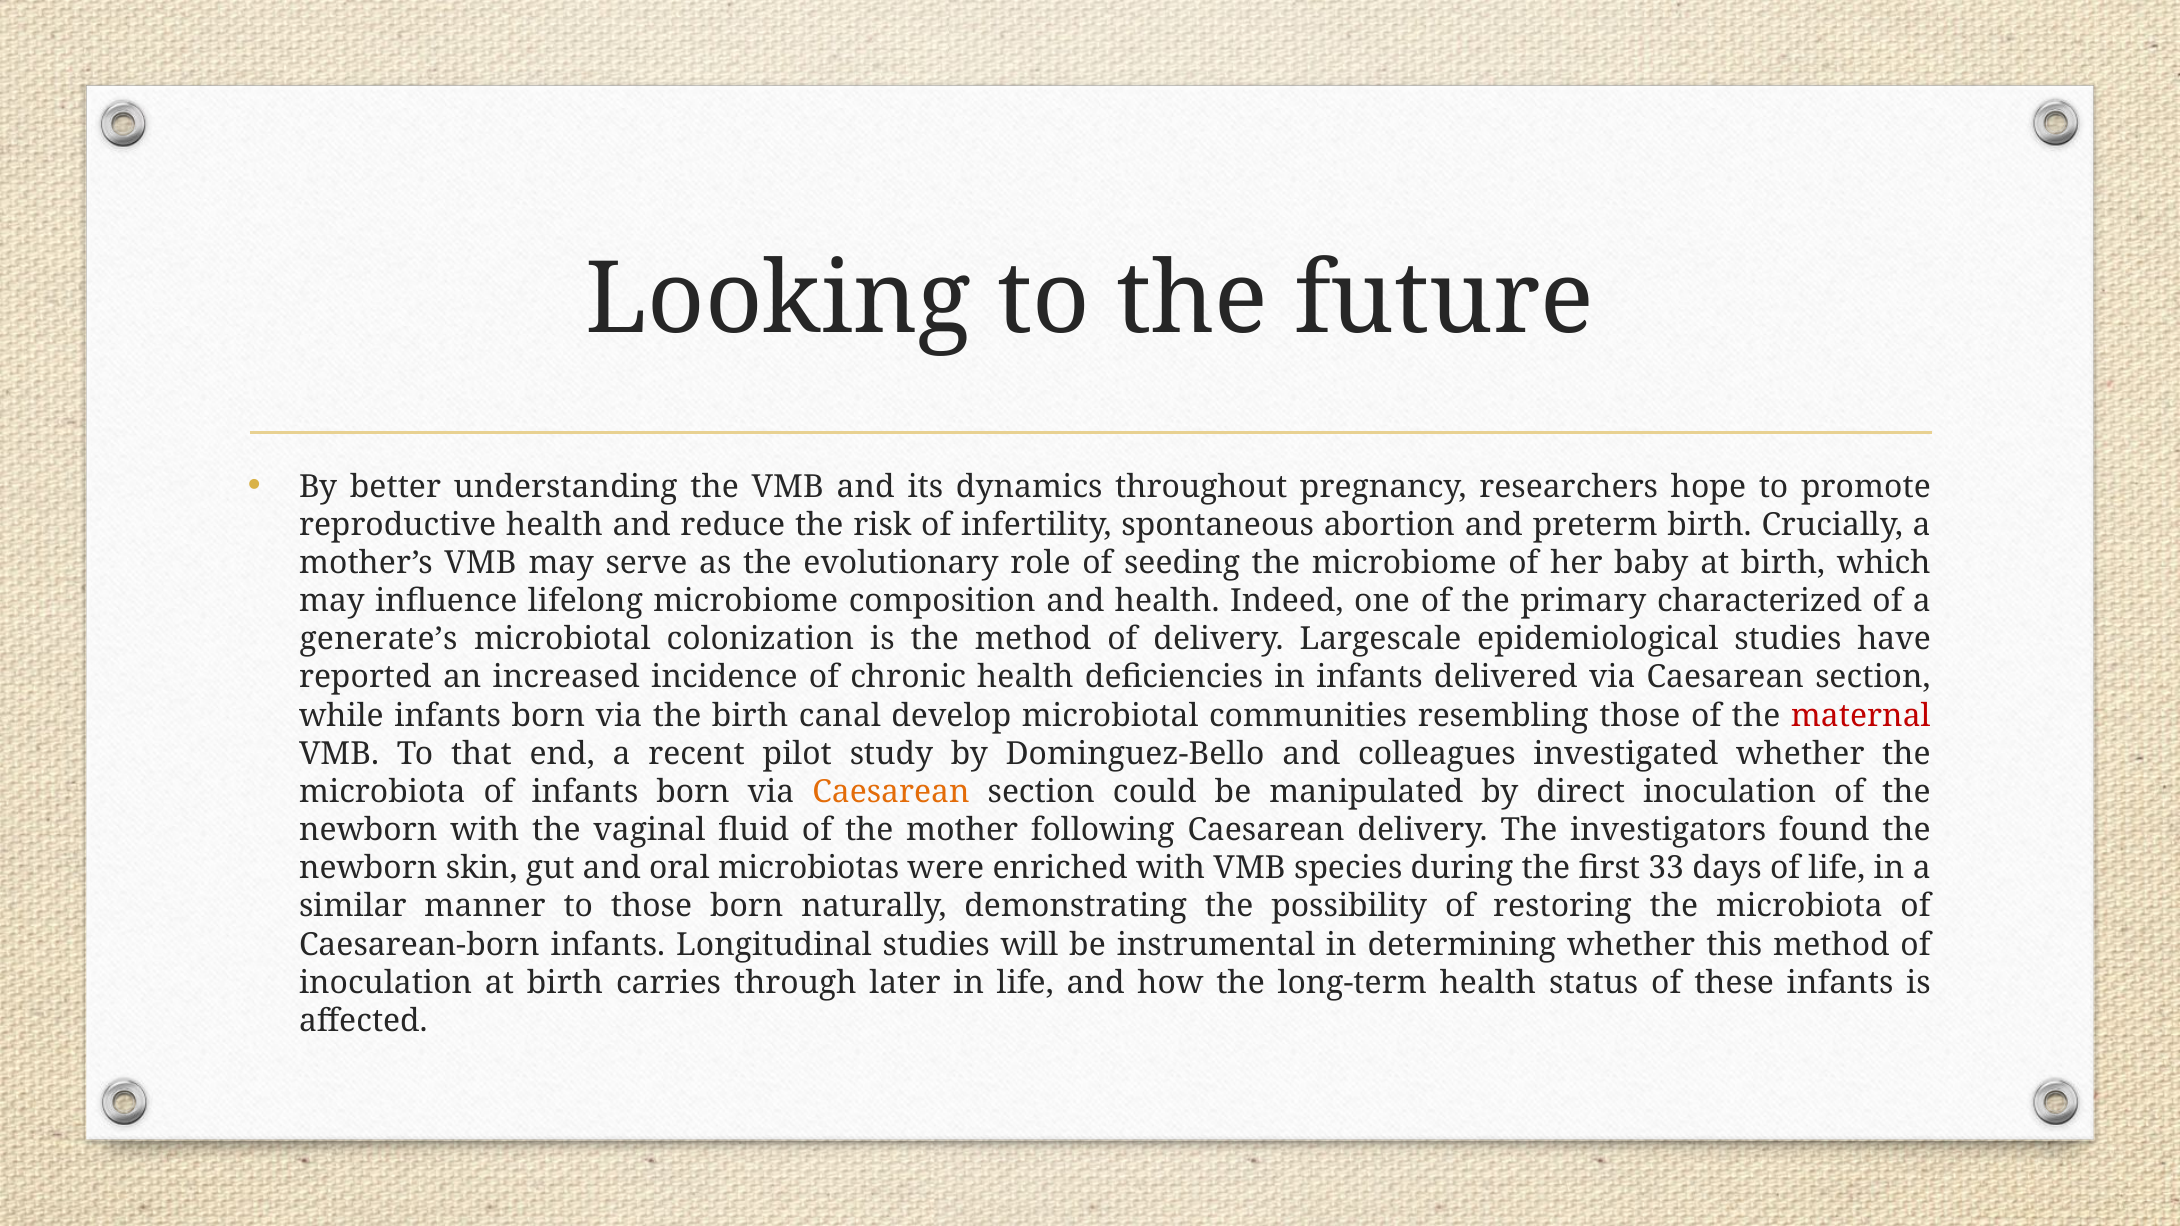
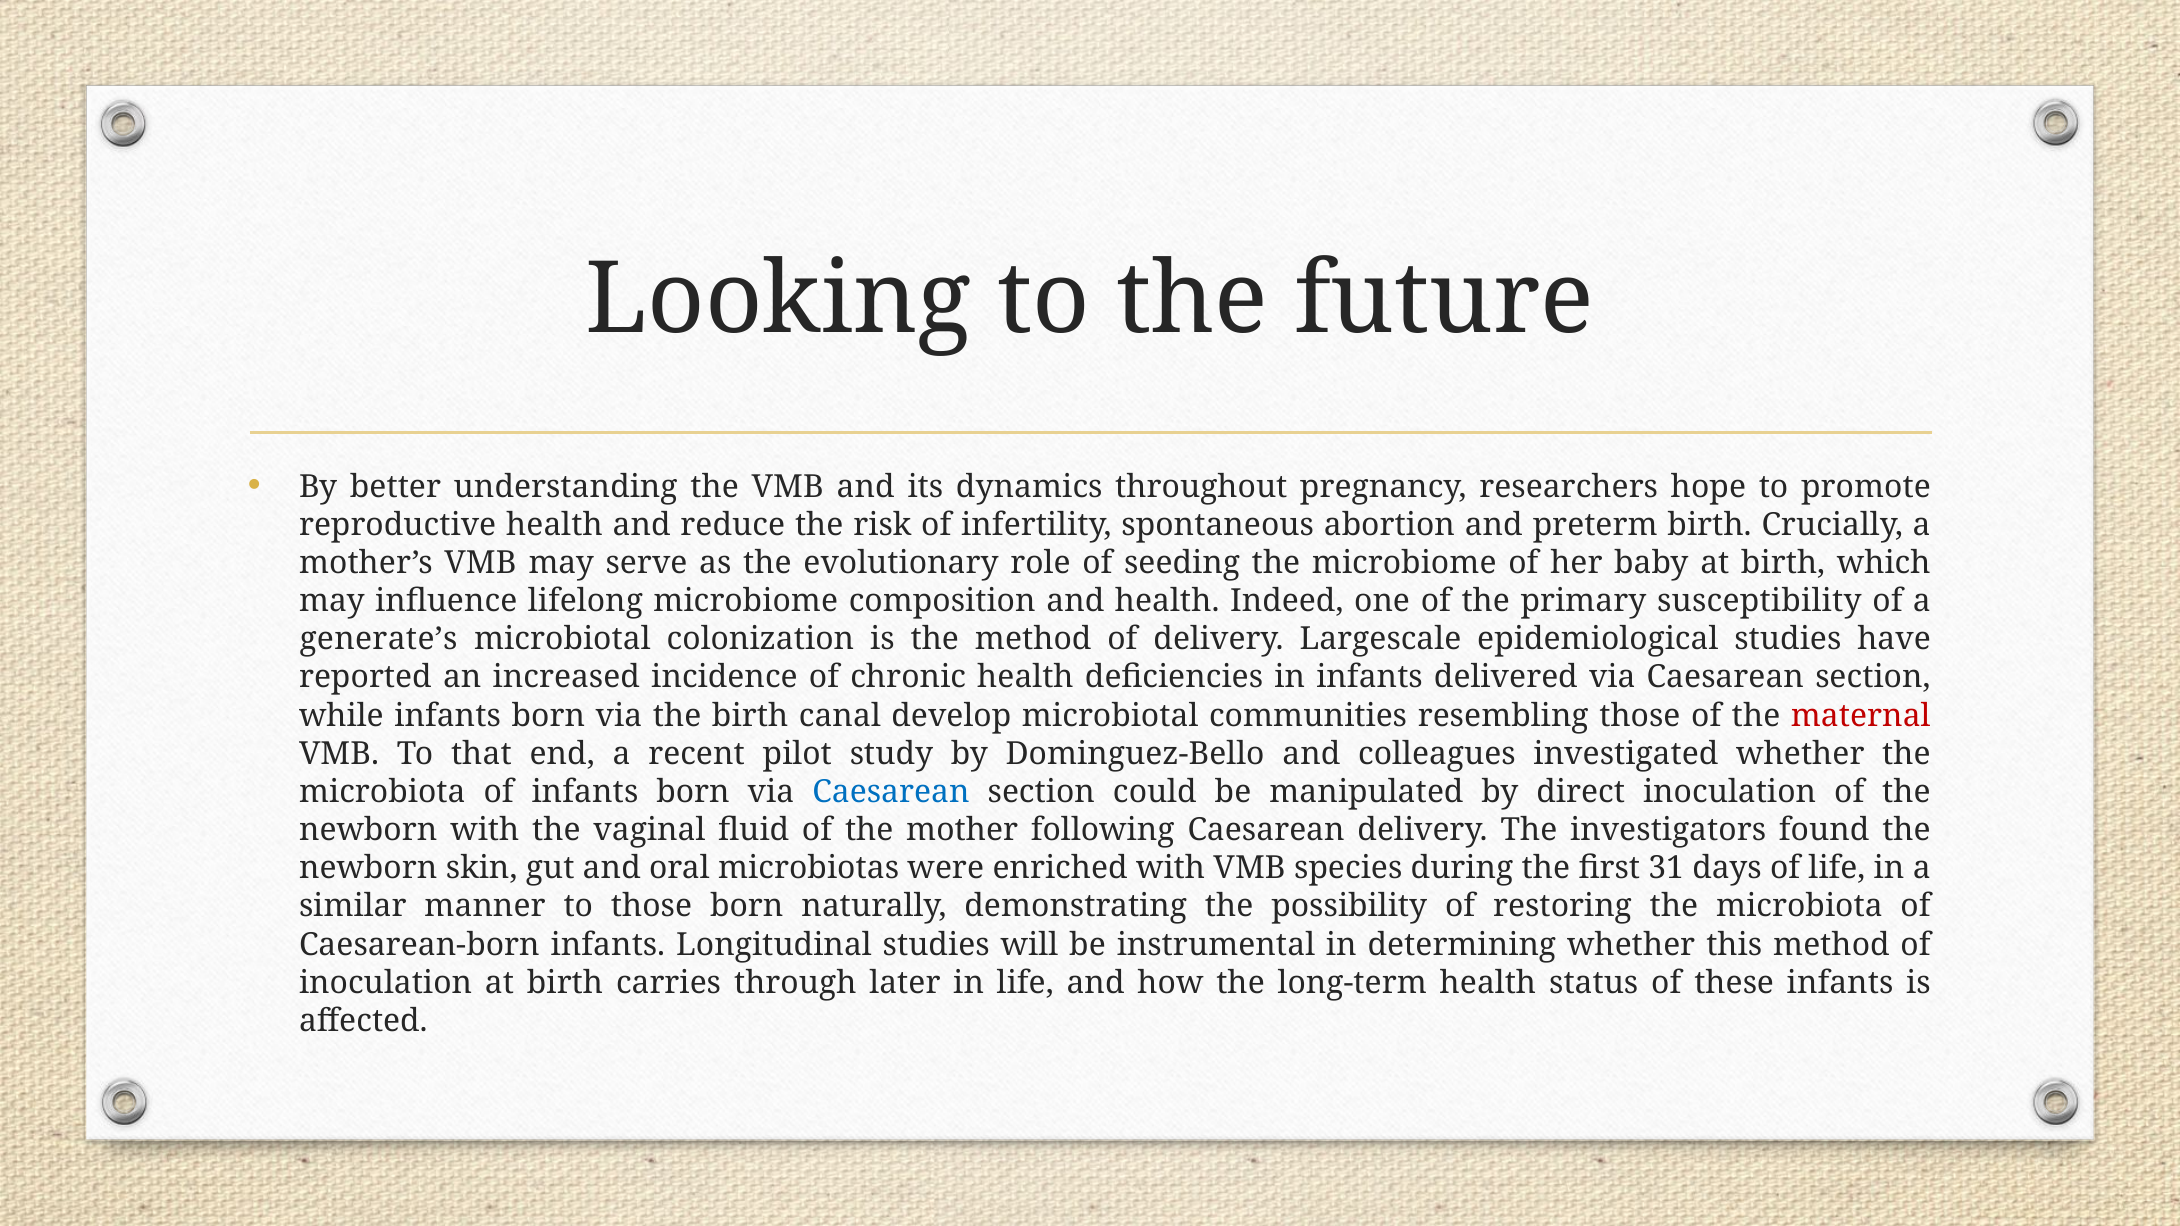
characterized: characterized -> susceptibility
Caesarean at (891, 792) colour: orange -> blue
33: 33 -> 31
